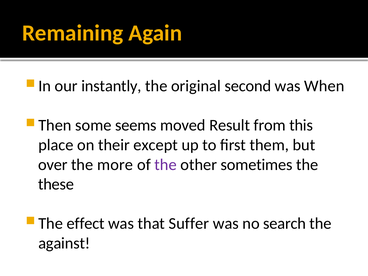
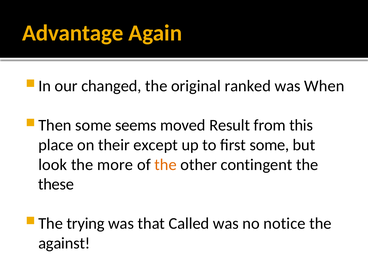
Remaining: Remaining -> Advantage
instantly: instantly -> changed
second: second -> ranked
first them: them -> some
over: over -> look
the at (166, 165) colour: purple -> orange
sometimes: sometimes -> contingent
effect: effect -> trying
Suffer: Suffer -> Called
search: search -> notice
